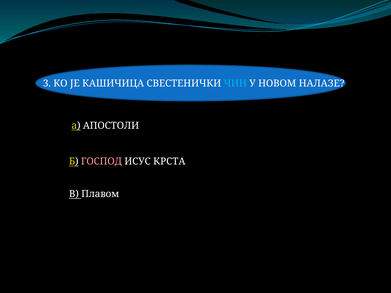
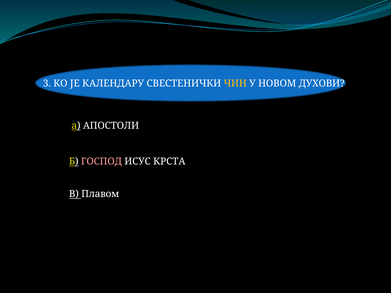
КАШИЧИЦА: КАШИЧИЦА -> КАЛЕНДАРУ
ЧИН colour: light blue -> yellow
НАЛАЗЕ: НАЛАЗЕ -> ДУХОВИ
